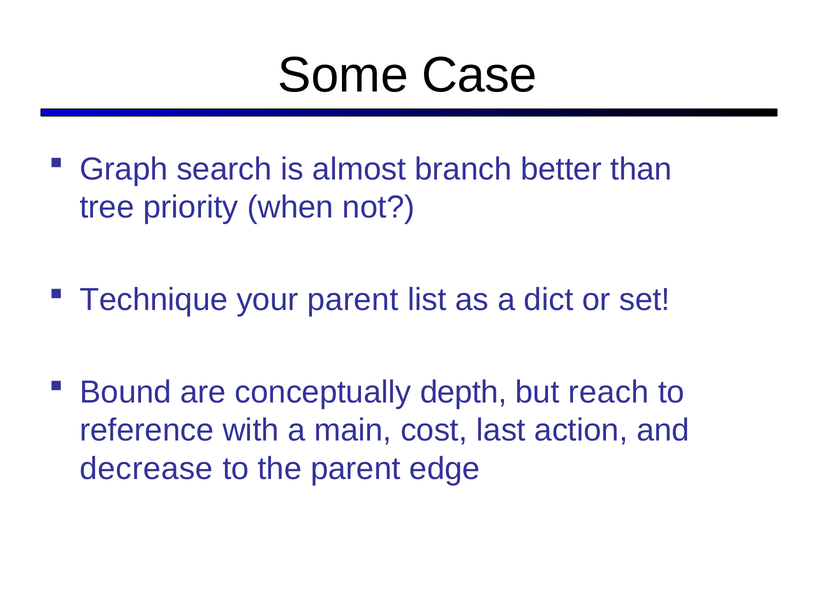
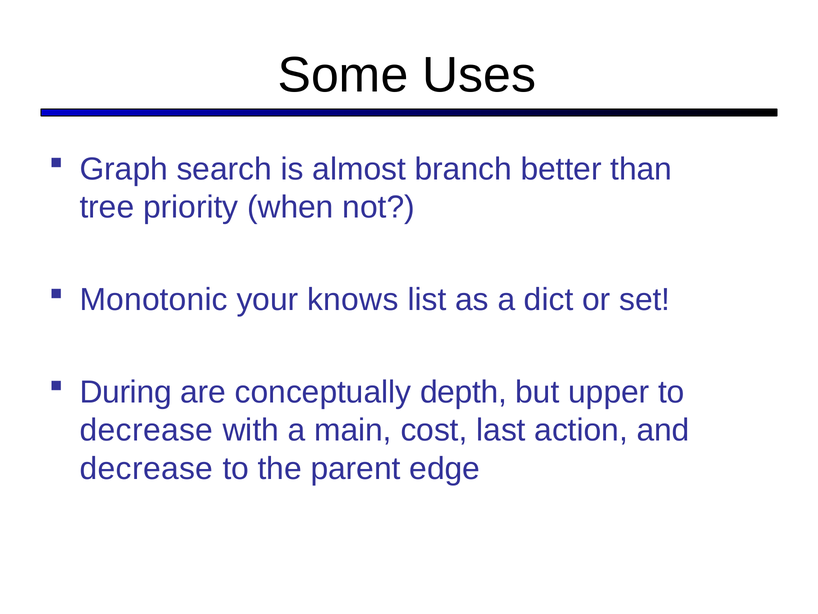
Case: Case -> Uses
Technique: Technique -> Monotonic
your parent: parent -> knows
Bound: Bound -> During
reach: reach -> upper
reference at (147, 430): reference -> decrease
